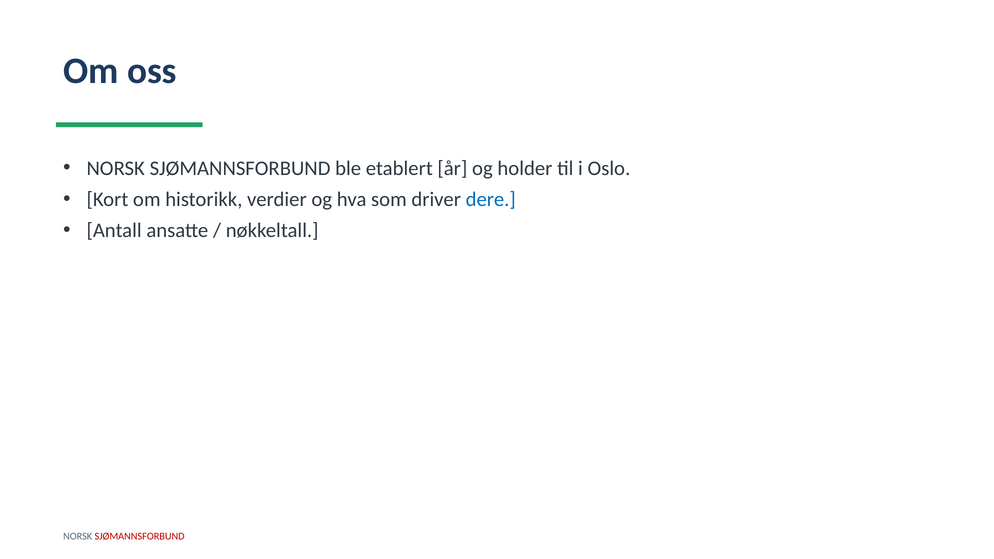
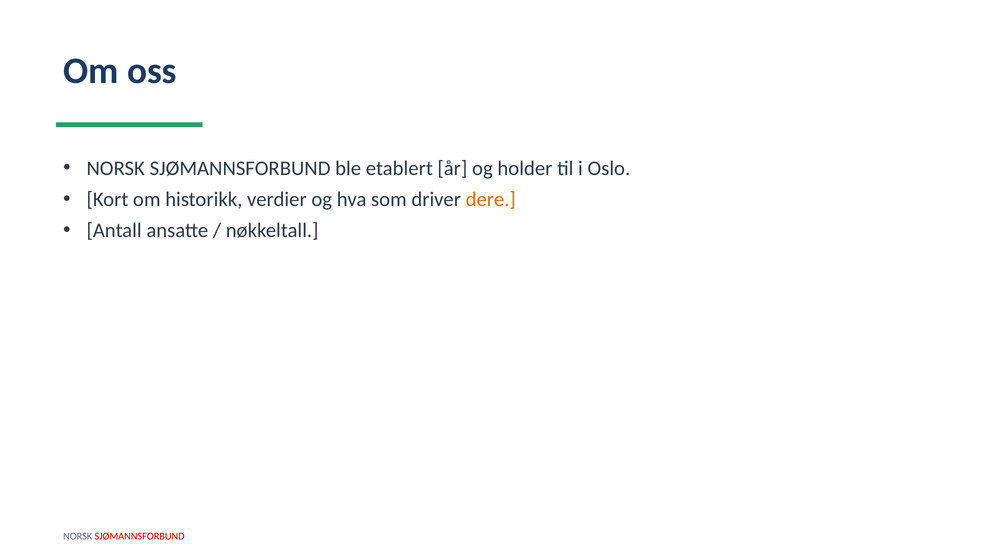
dere colour: blue -> orange
